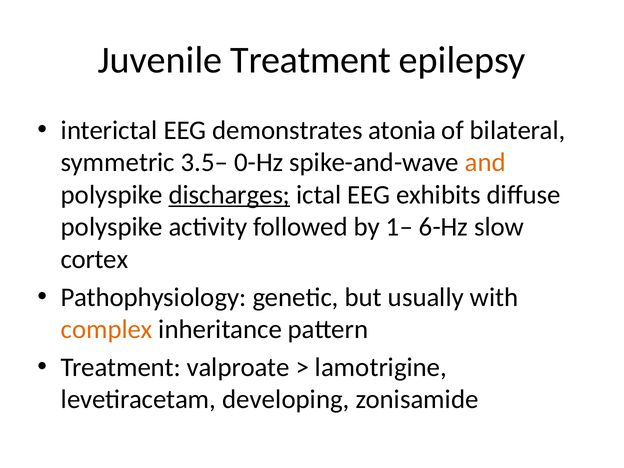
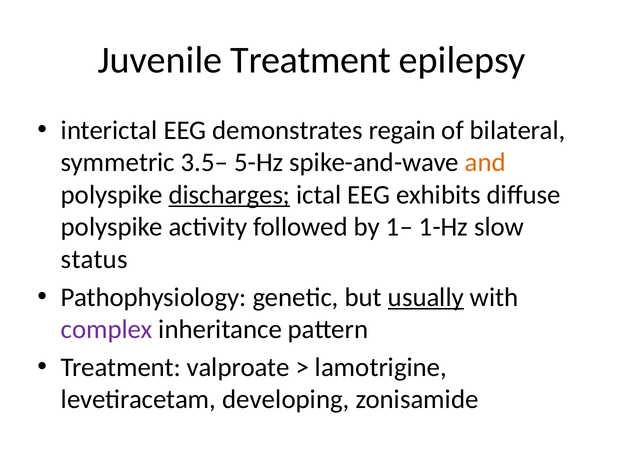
atonia: atonia -> regain
0-Hz: 0-Hz -> 5-Hz
6-Hz: 6-Hz -> 1-Hz
cortex: cortex -> status
usually underline: none -> present
complex colour: orange -> purple
